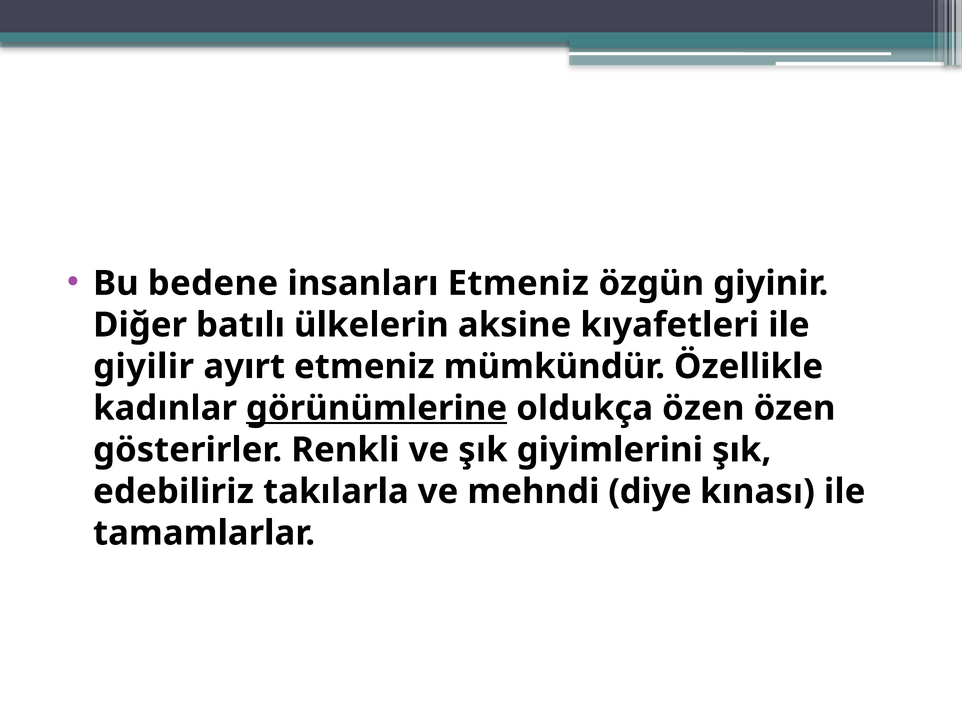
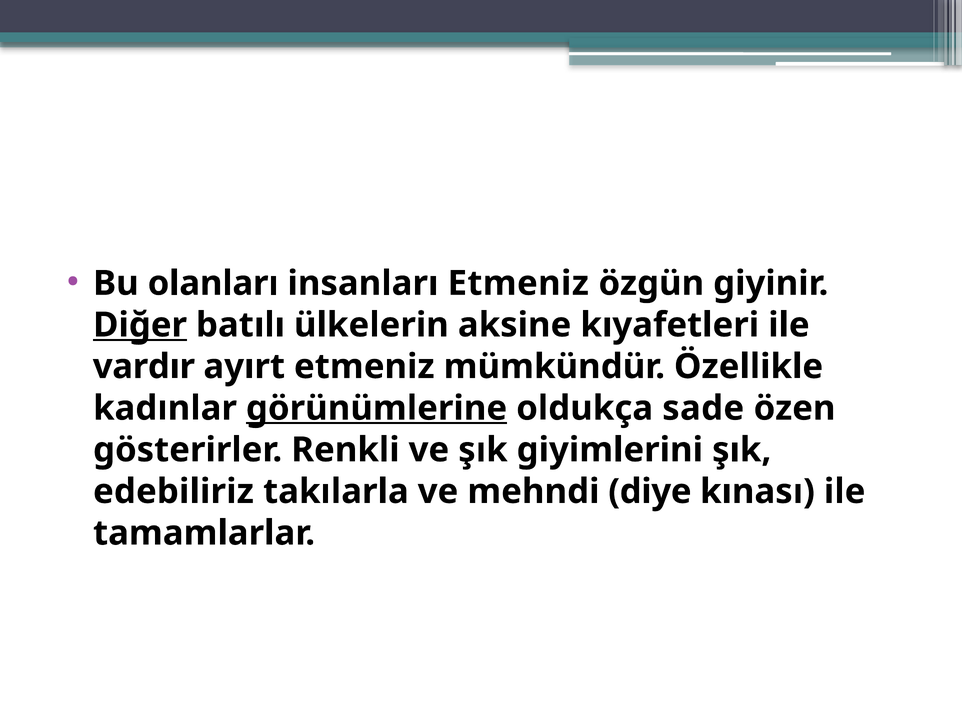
bedene: bedene -> olanları
Diğer underline: none -> present
giyilir: giyilir -> vardır
oldukça özen: özen -> sade
